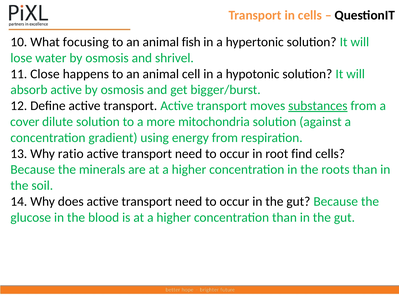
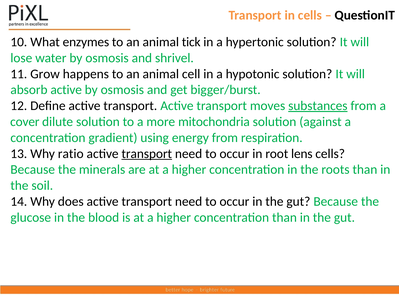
focusing: focusing -> enzymes
fish: fish -> tick
Close: Close -> Grow
transport at (147, 154) underline: none -> present
find: find -> lens
